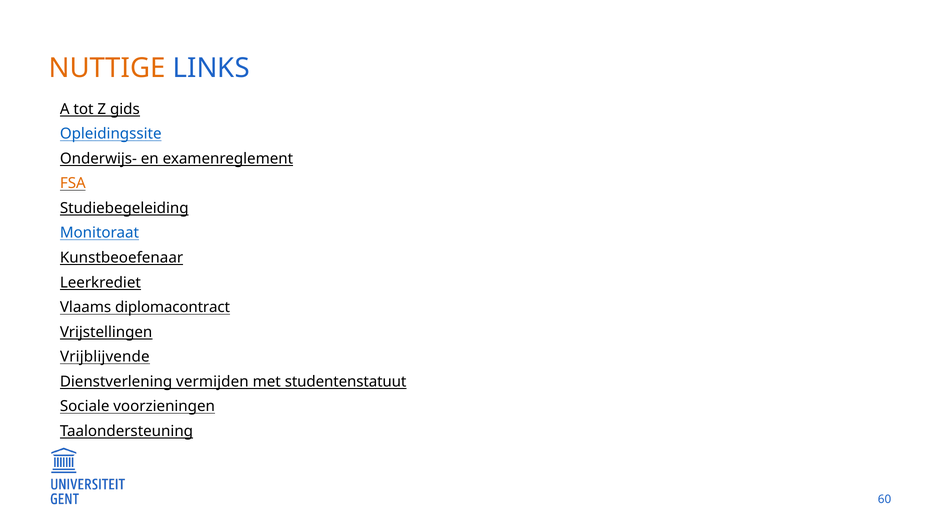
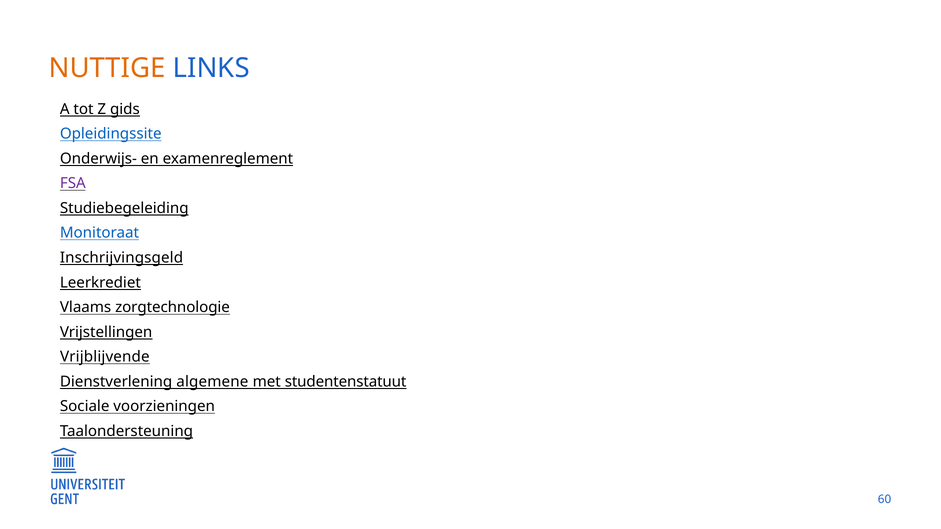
FSA colour: orange -> purple
Kunstbeoefenaar: Kunstbeoefenaar -> Inschrijvingsgeld
diplomacontract: diplomacontract -> zorgtechnologie
vermijden: vermijden -> algemene
